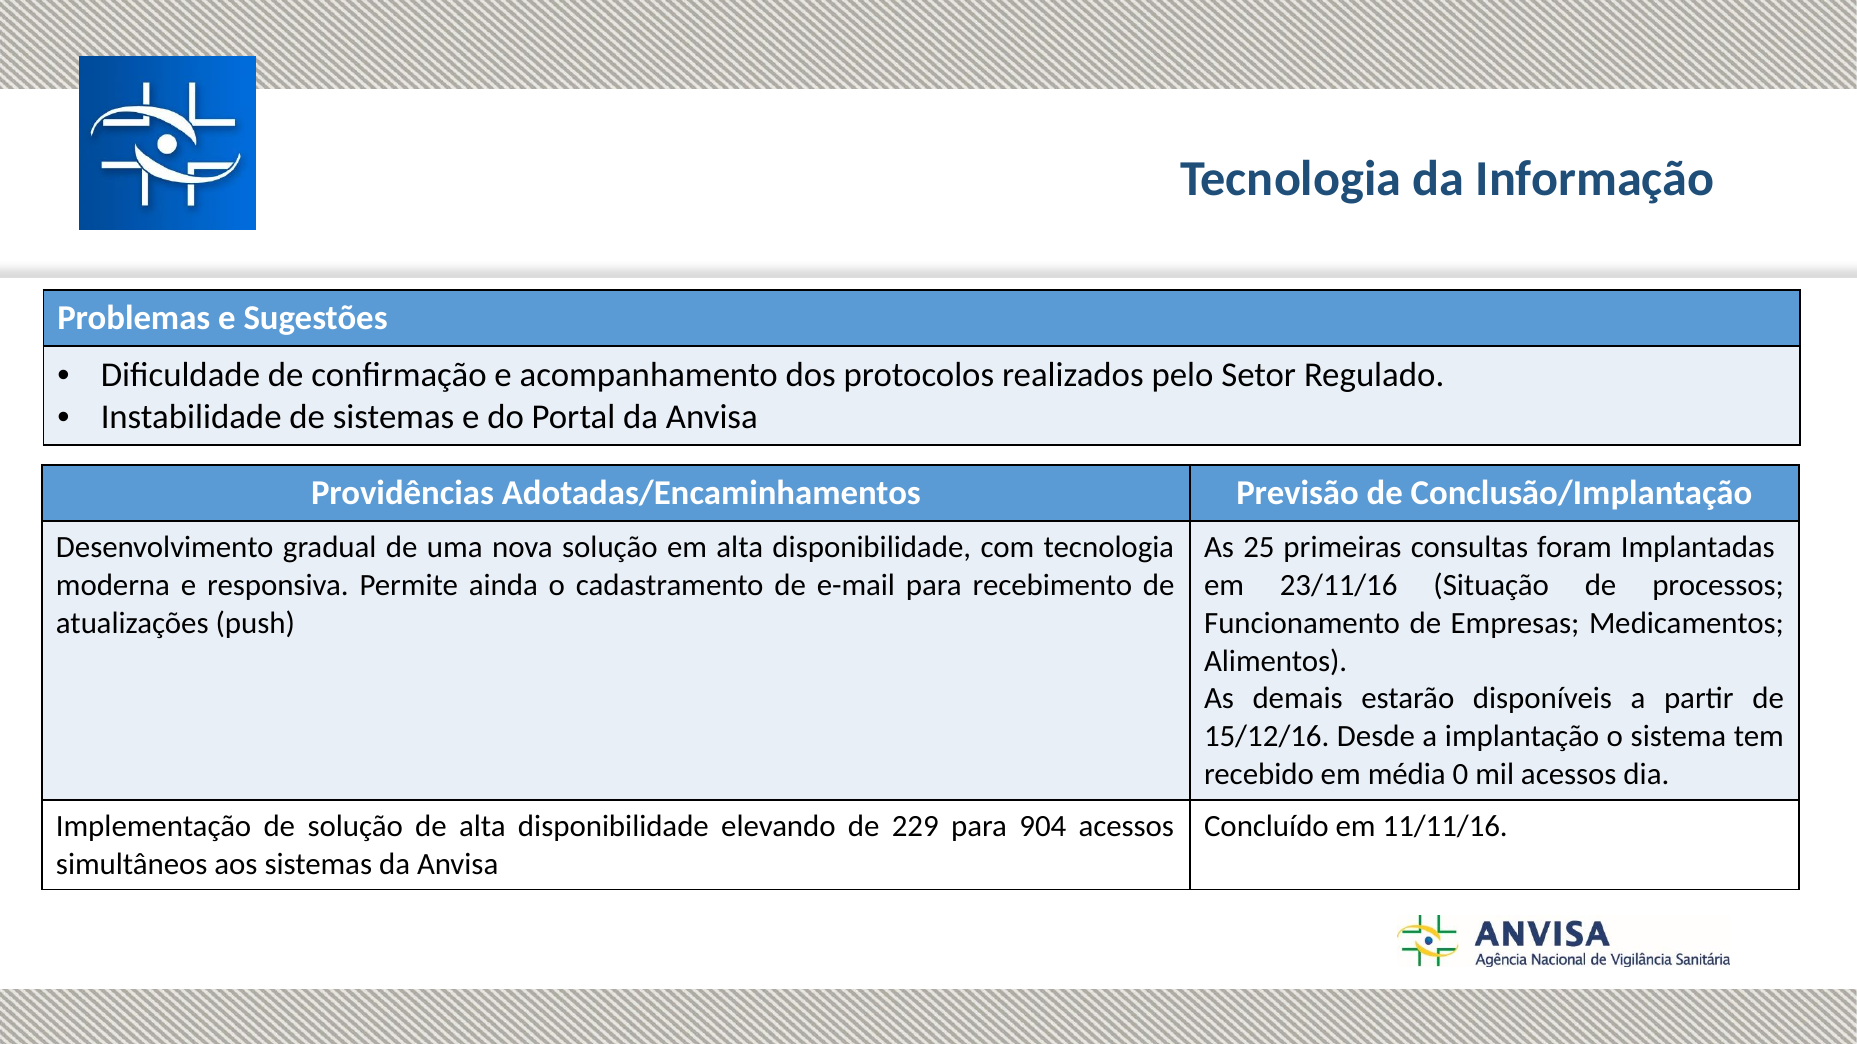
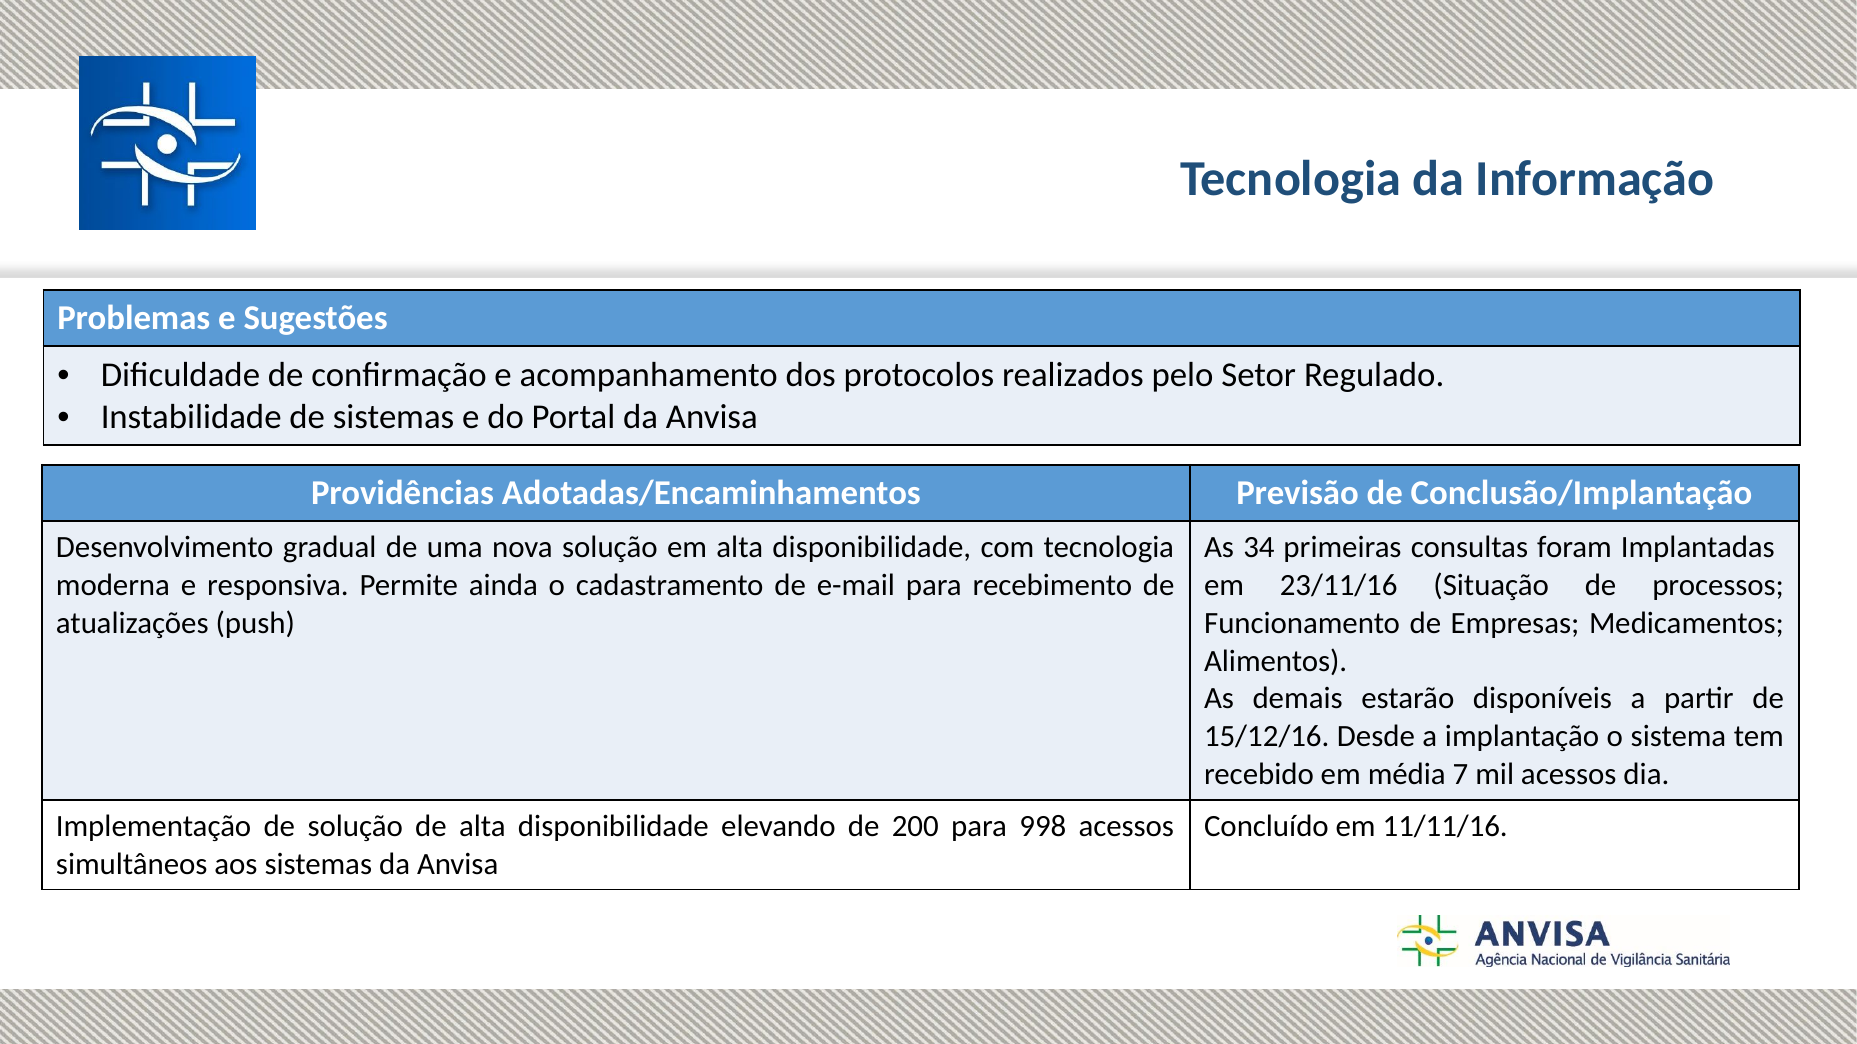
25: 25 -> 34
0: 0 -> 7
229: 229 -> 200
904: 904 -> 998
